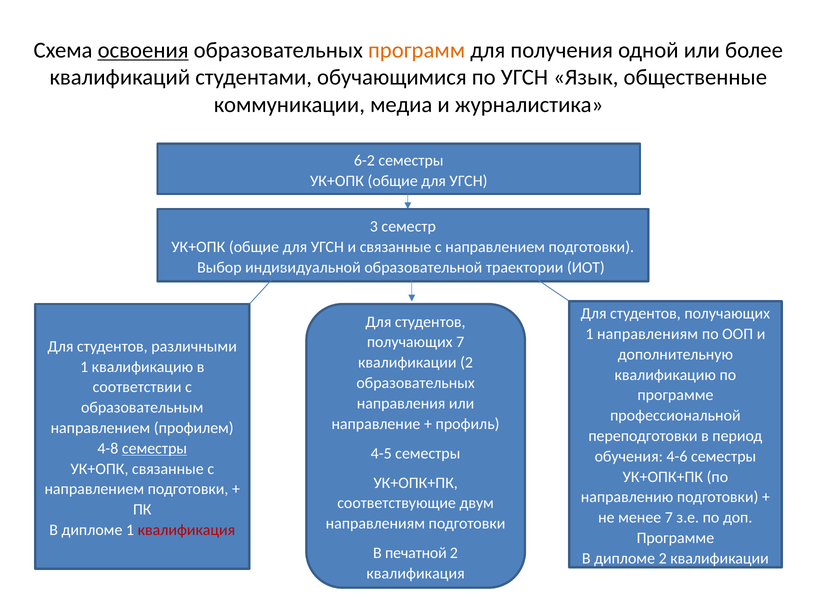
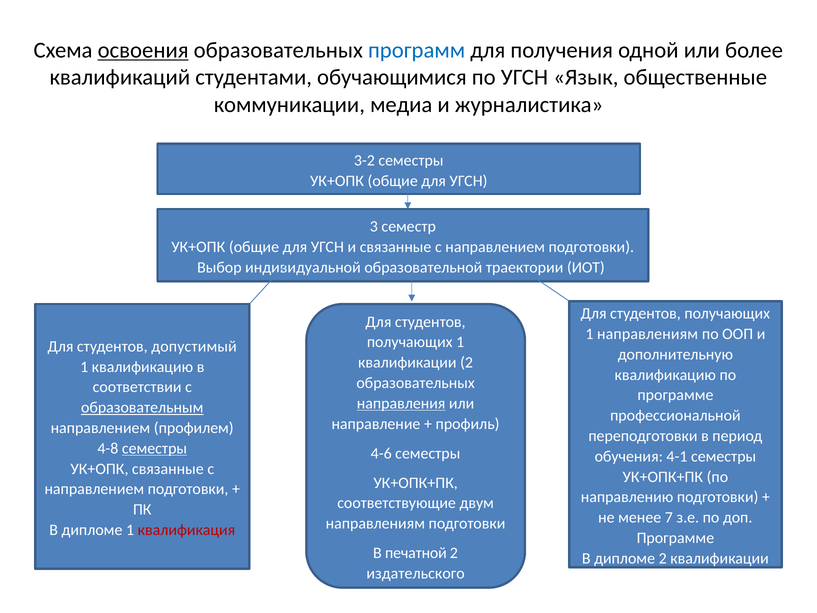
программ colour: orange -> blue
6-2: 6-2 -> 3-2
7 at (460, 342): 7 -> 1
различными: различными -> допустимый
направления underline: none -> present
образовательным underline: none -> present
4-5: 4-5 -> 4-6
4-6: 4-6 -> 4-1
квалификация at (416, 573): квалификация -> издательского
